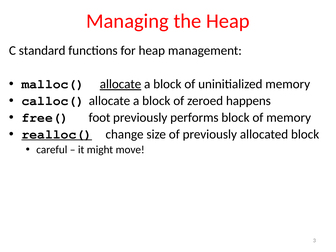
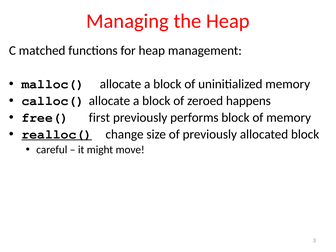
standard: standard -> matched
allocate at (121, 84) underline: present -> none
foot: foot -> first
